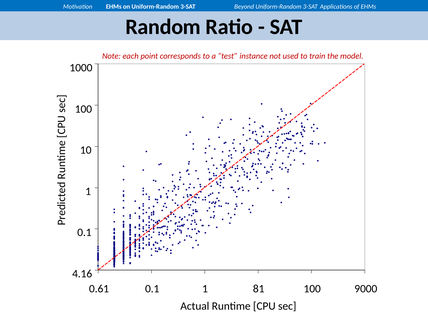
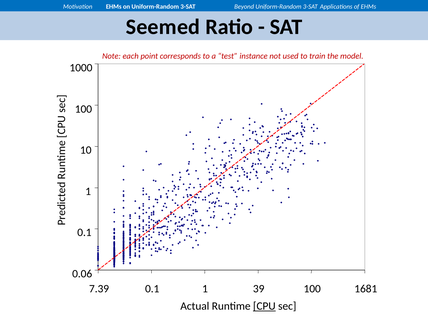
Random: Random -> Seemed
4.16: 4.16 -> 0.06
0.61: 0.61 -> 7.39
81: 81 -> 39
9000: 9000 -> 1681
CPU underline: none -> present
